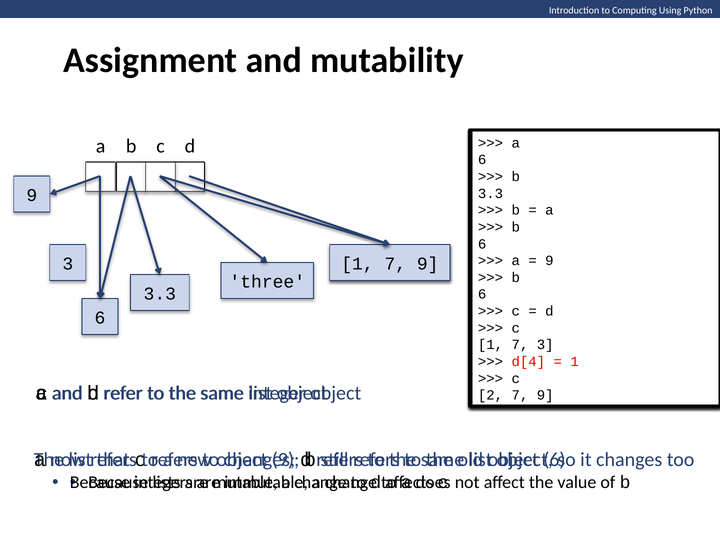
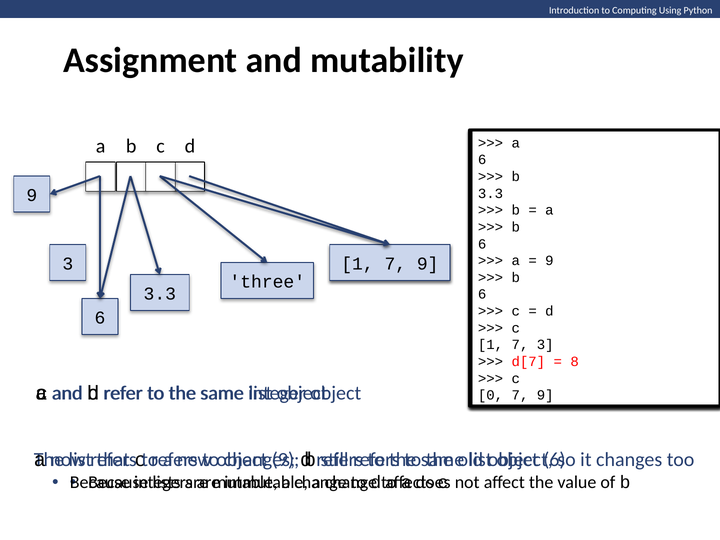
d[4: d[4 -> d[7
1 at (575, 362): 1 -> 8
2: 2 -> 0
